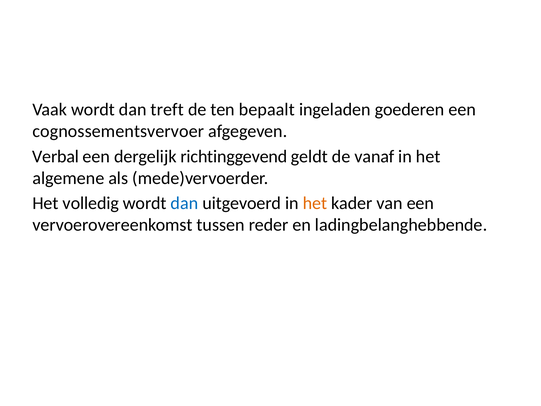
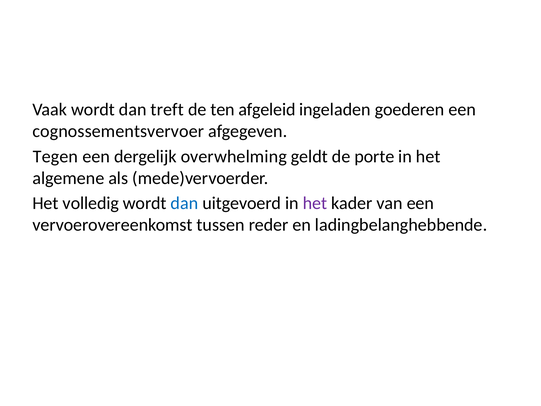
bepaalt: bepaalt -> afgeleid
Verbal: Verbal -> Tegen
richtinggevend: richtinggevend -> overwhelming
vanaf: vanaf -> porte
het at (315, 203) colour: orange -> purple
